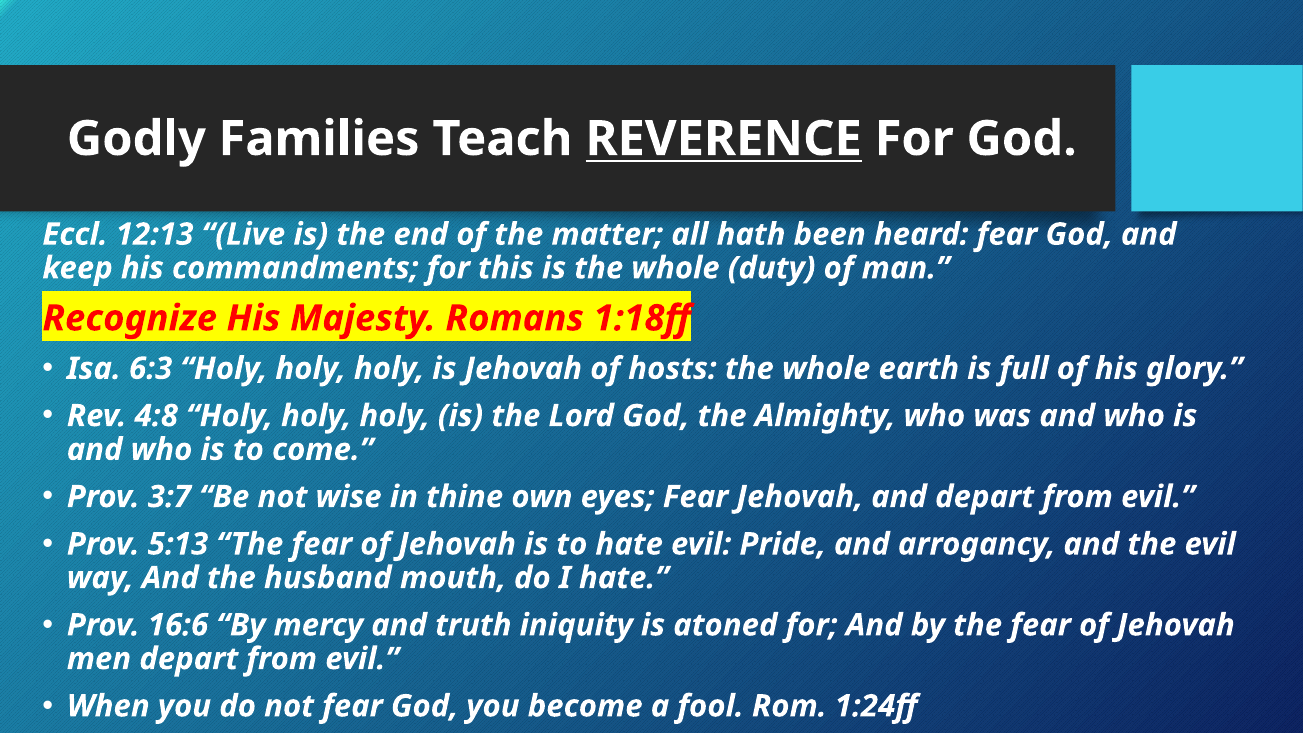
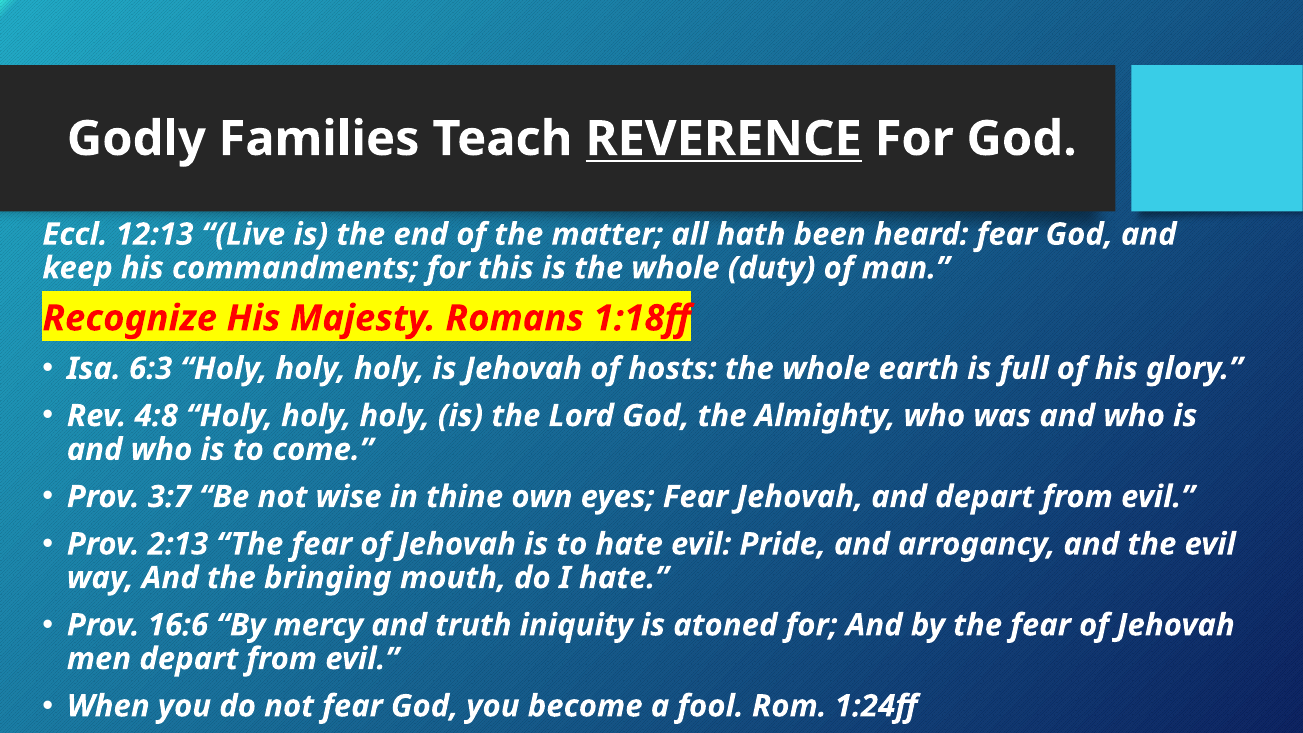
5:13: 5:13 -> 2:13
husband: husband -> bringing
